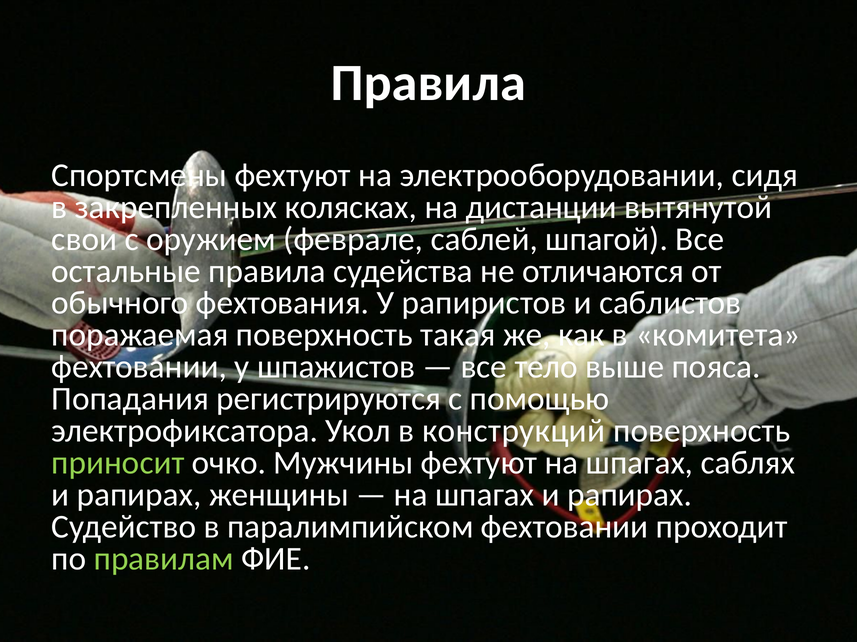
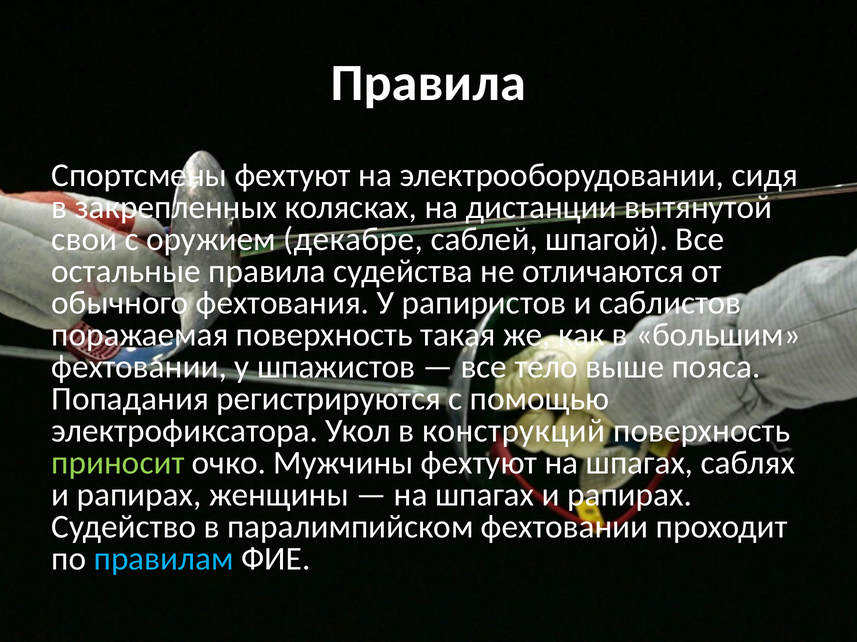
феврале: феврале -> декабре
комитета: комитета -> большим
правилам colour: light green -> light blue
